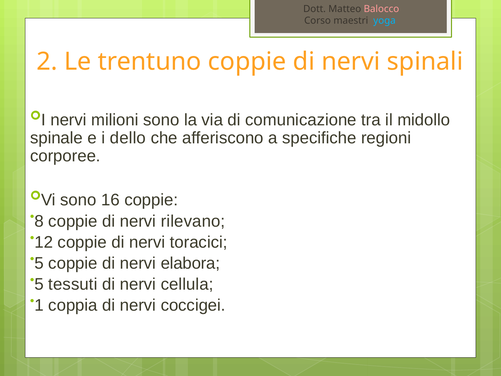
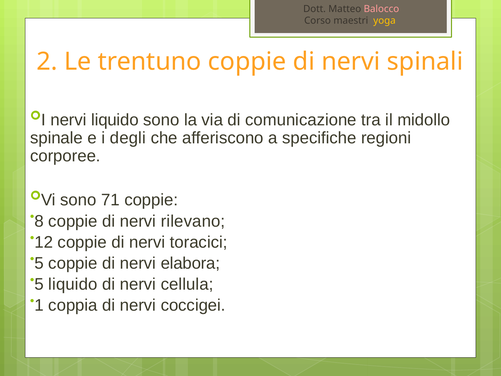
yoga colour: light blue -> yellow
nervi milioni: milioni -> liquido
dello: dello -> degli
16: 16 -> 71
tessuti at (73, 284): tessuti -> liquido
